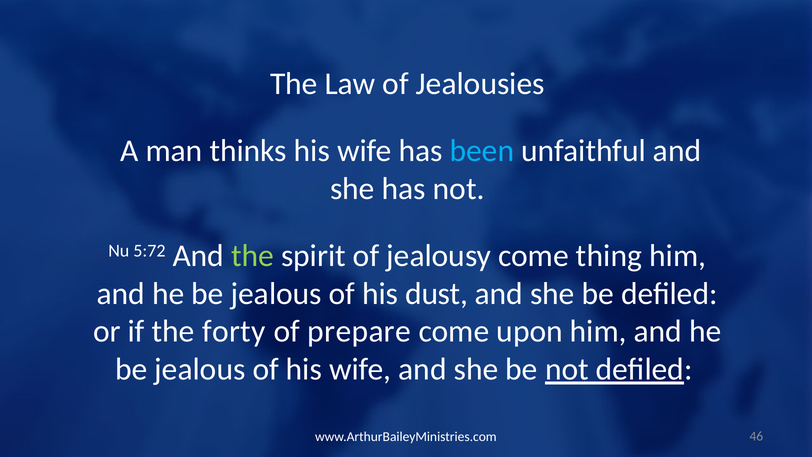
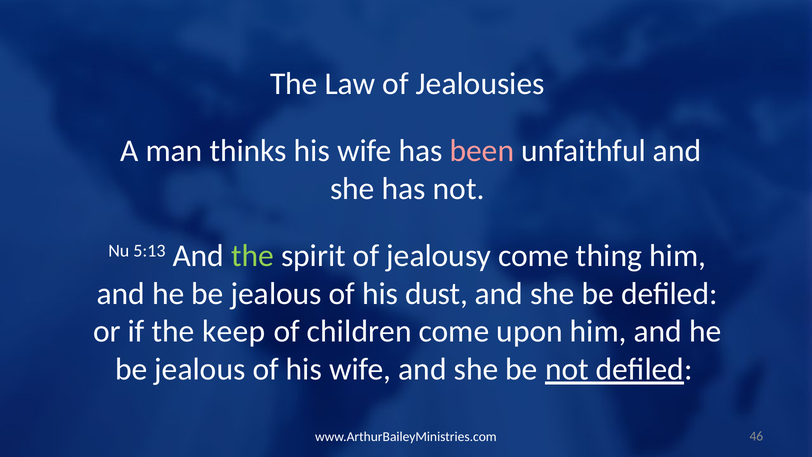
been colour: light blue -> pink
5:72: 5:72 -> 5:13
forty: forty -> keep
prepare: prepare -> children
